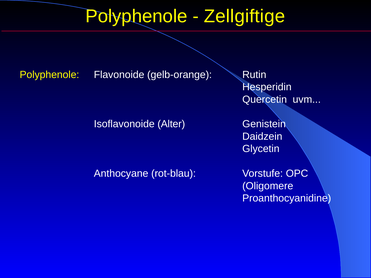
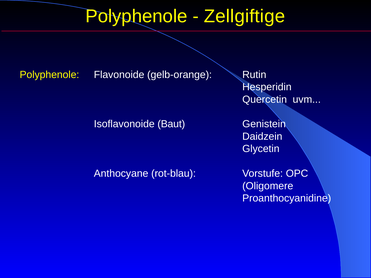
Alter: Alter -> Baut
